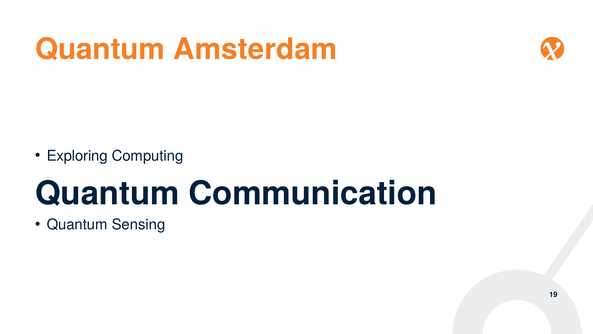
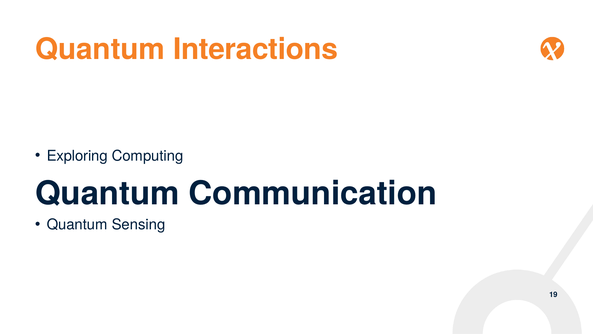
Amsterdam: Amsterdam -> Interactions
